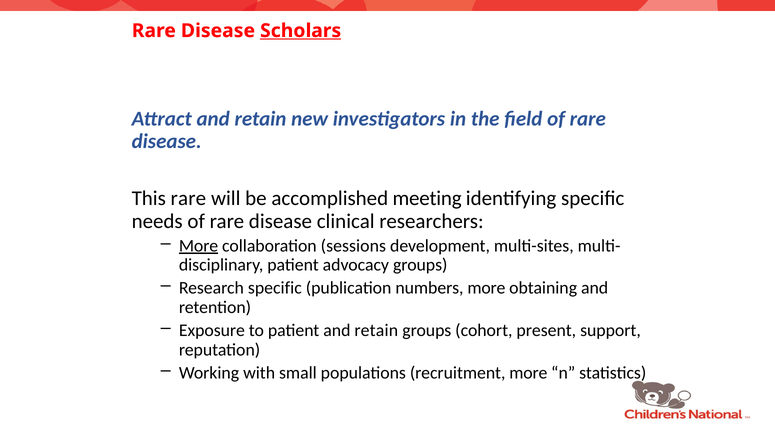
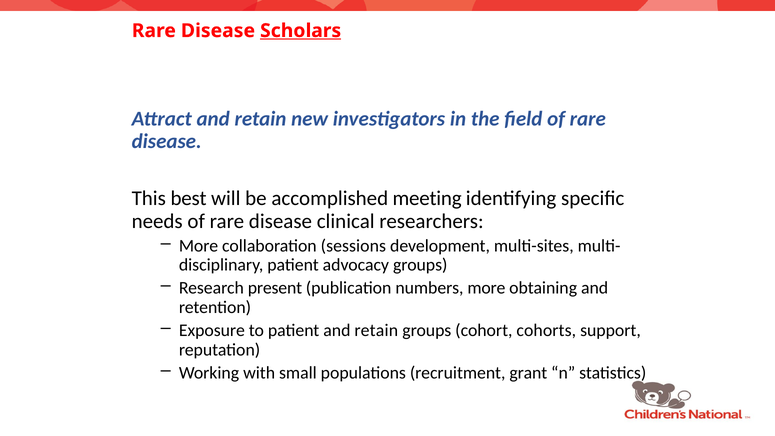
This rare: rare -> best
More at (199, 246) underline: present -> none
Research specific: specific -> present
present: present -> cohorts
recruitment more: more -> grant
